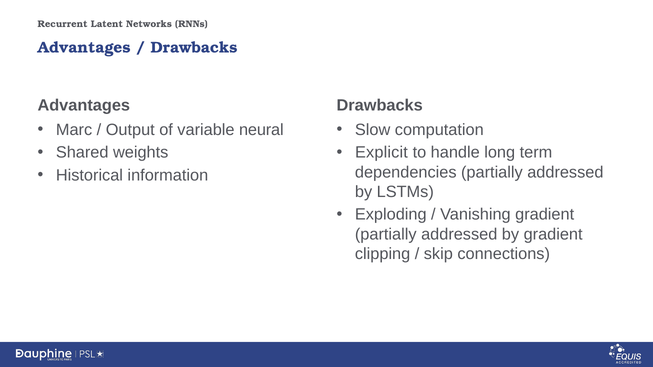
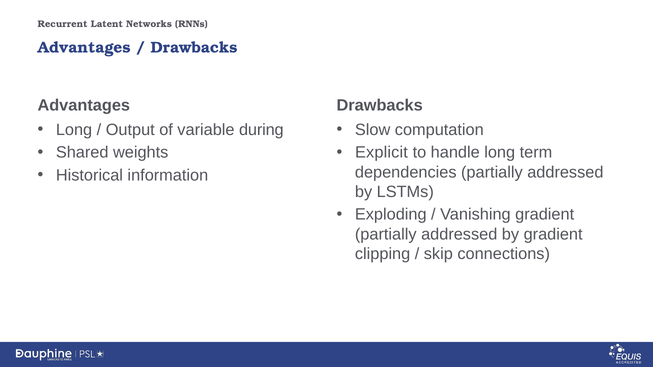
Marc at (74, 130): Marc -> Long
neural: neural -> during
